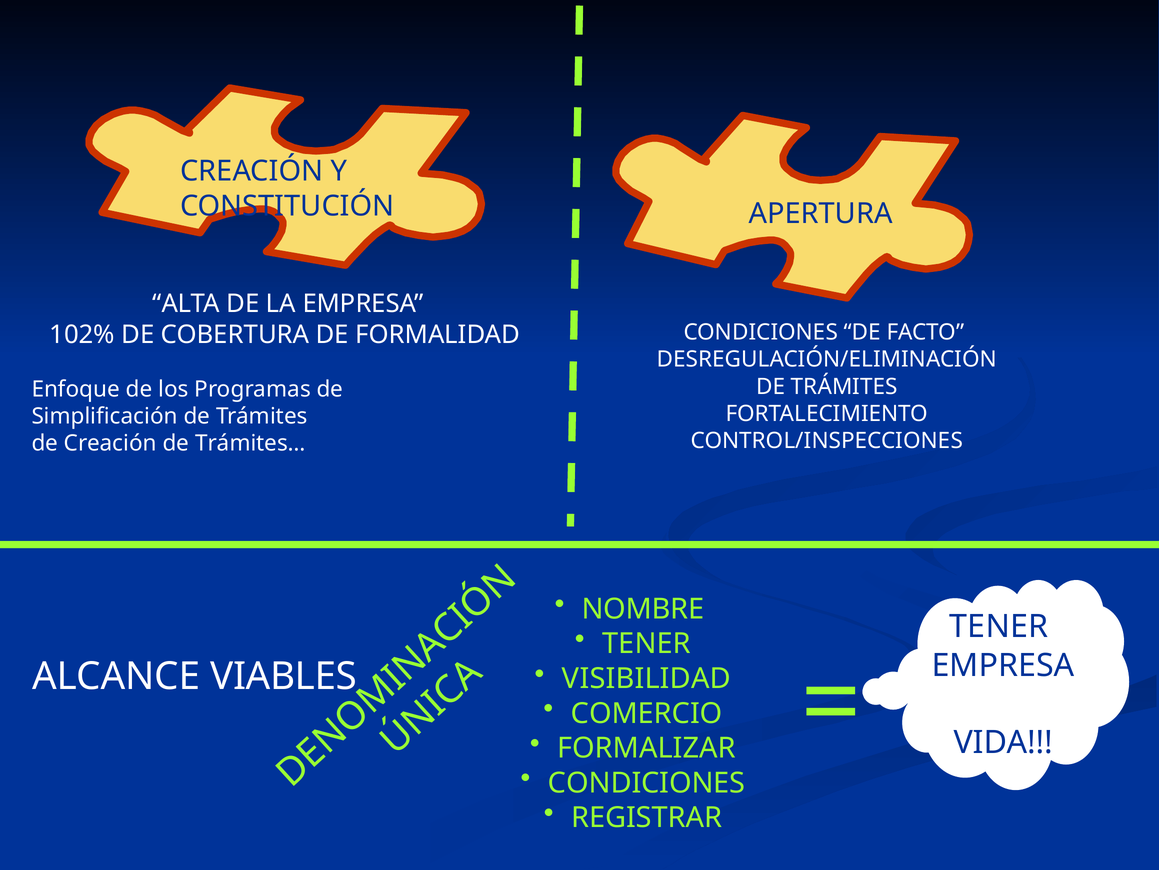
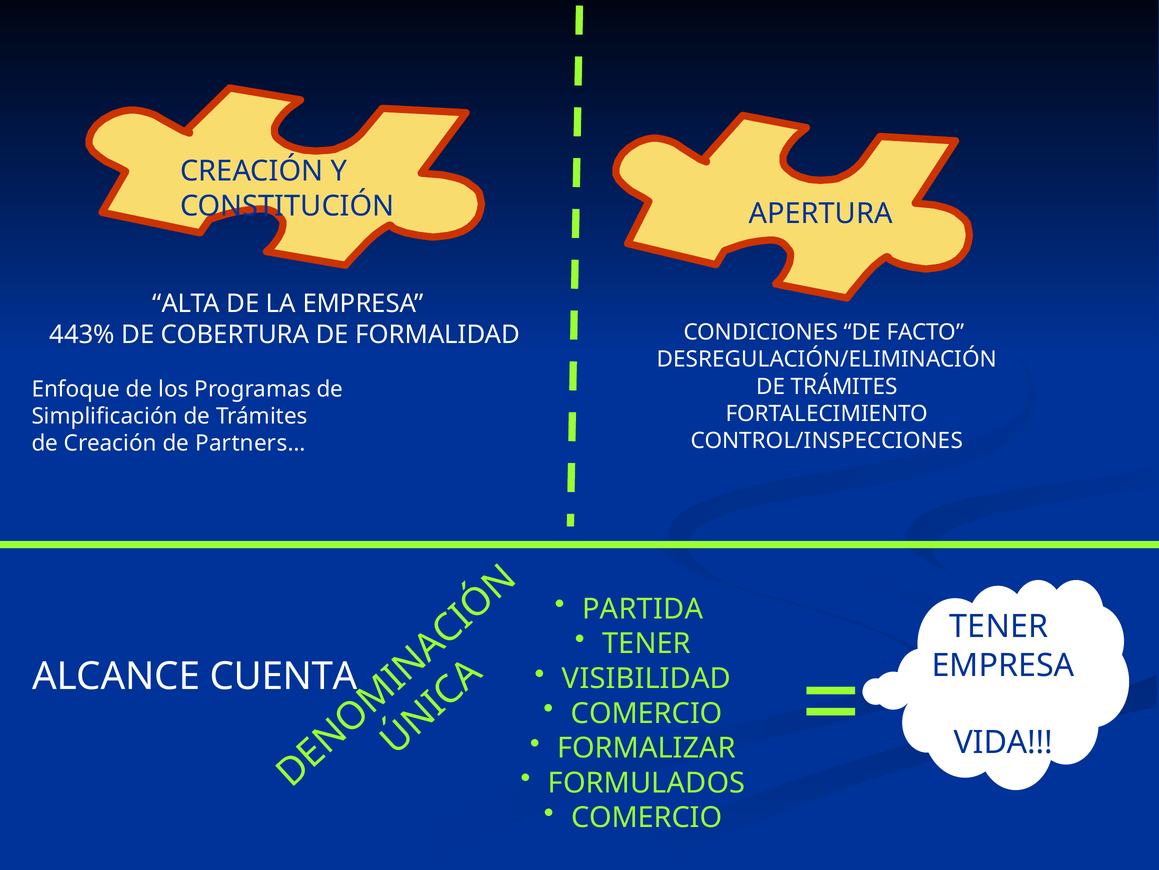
102%: 102% -> 443%
Trámites…: Trámites… -> Partners…
NOMBRE: NOMBRE -> PARTIDA
VIABLES: VIABLES -> CUENTA
CONDICIONES at (647, 782): CONDICIONES -> FORMULADOS
REGISTRAR at (647, 817): REGISTRAR -> COMERCIO
